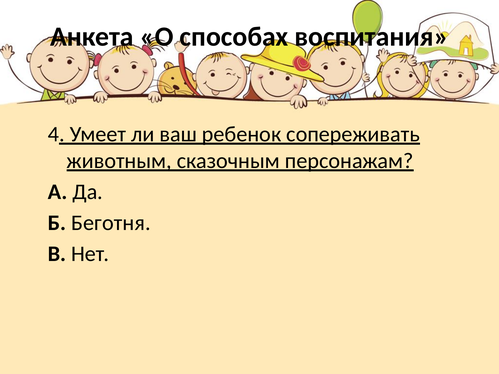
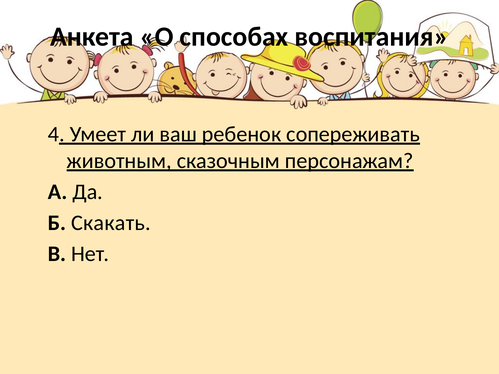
Беготня: Беготня -> Скакать
